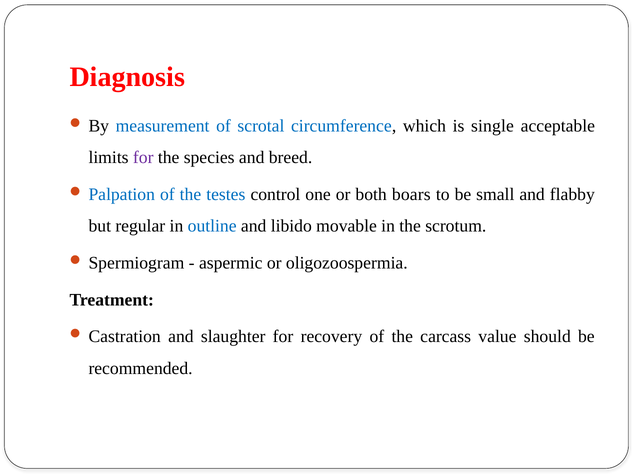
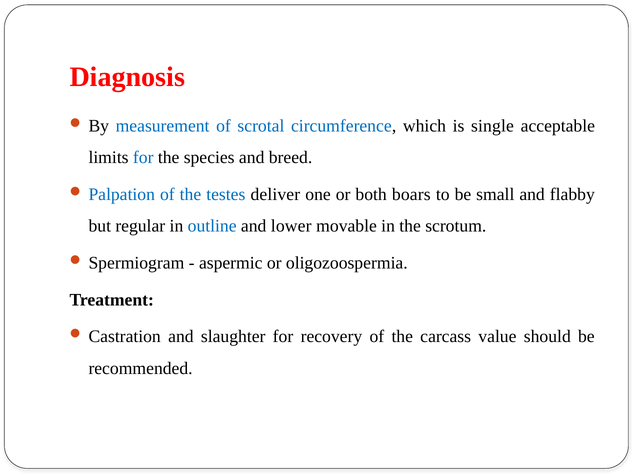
for at (143, 157) colour: purple -> blue
control: control -> deliver
libido: libido -> lower
